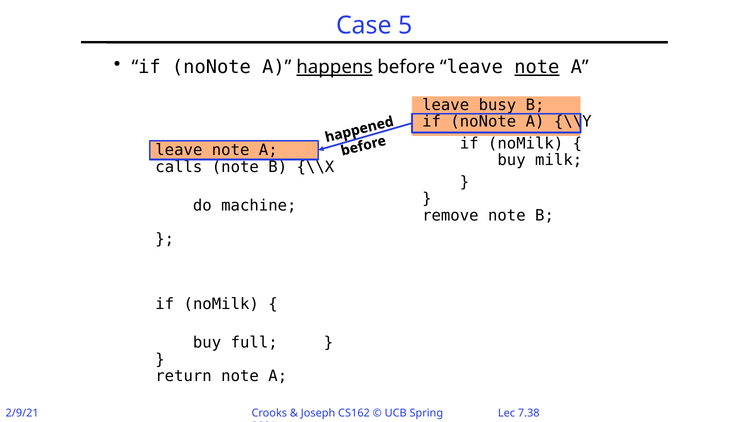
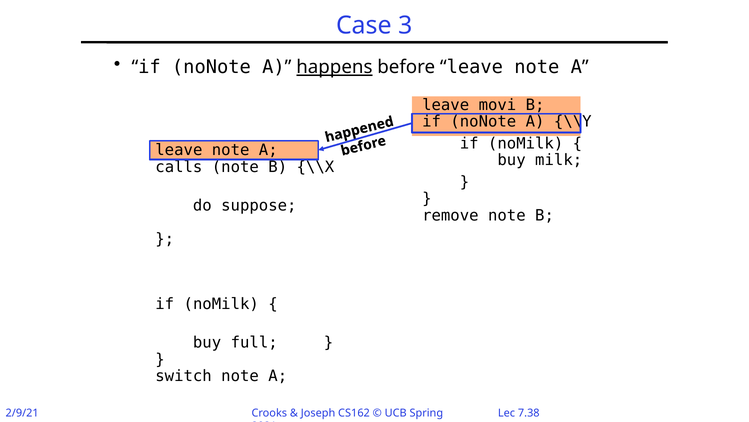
5: 5 -> 3
note at (537, 67) underline: present -> none
busy: busy -> movi
machine: machine -> suppose
return: return -> switch
